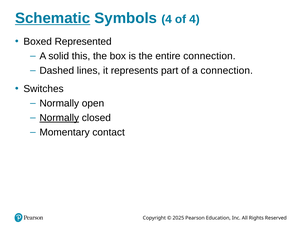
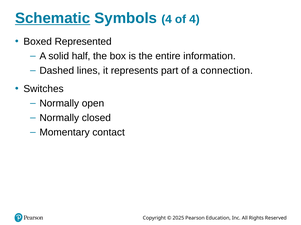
this: this -> half
entire connection: connection -> information
Normally at (59, 118) underline: present -> none
